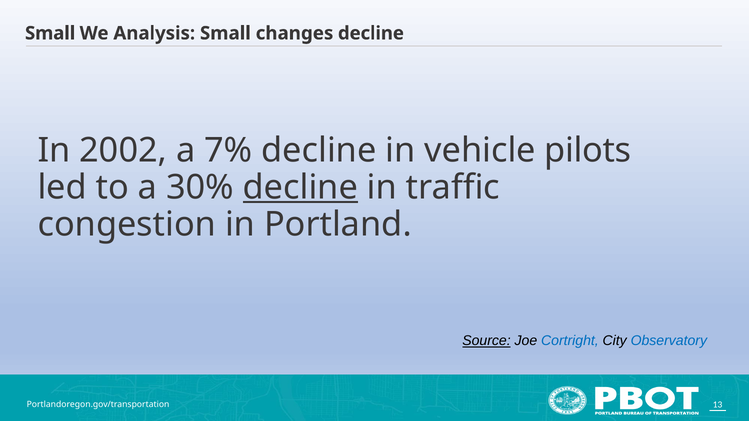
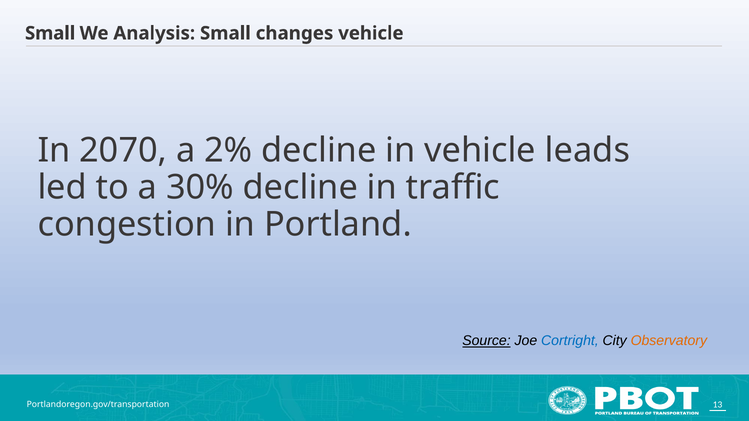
changes decline: decline -> vehicle
2002: 2002 -> 2070
7%: 7% -> 2%
pilots: pilots -> leads
decline at (300, 187) underline: present -> none
Observatory colour: blue -> orange
